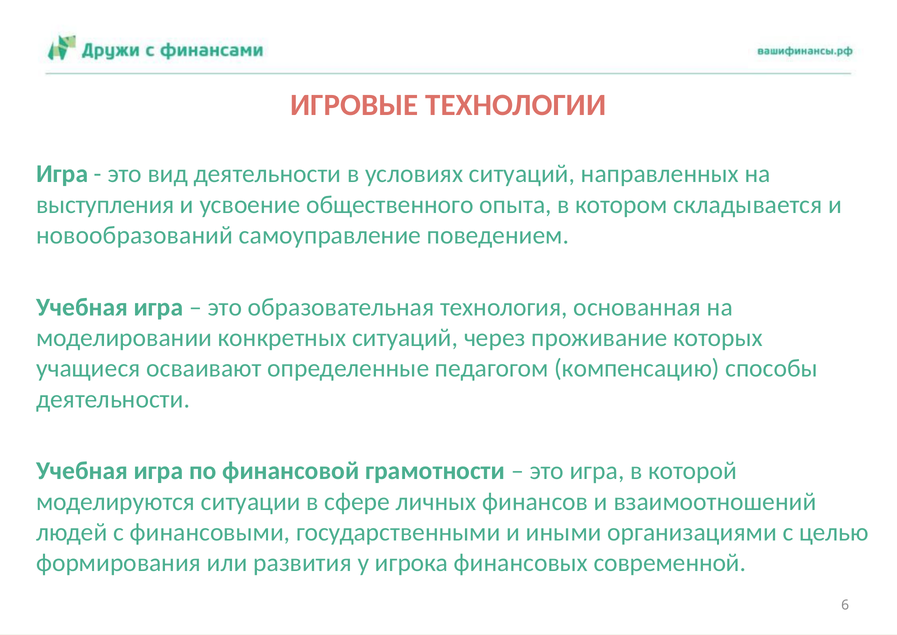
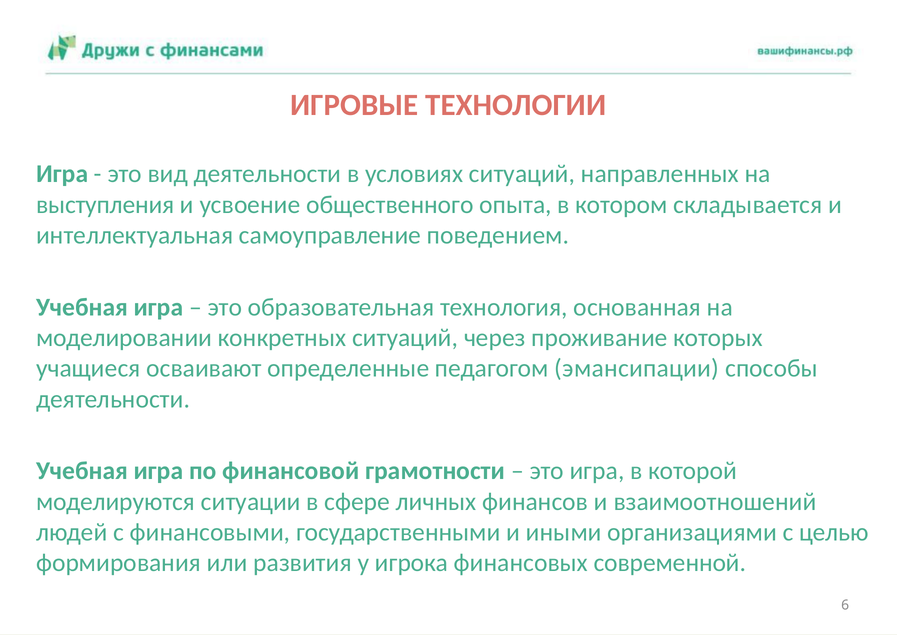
новообразований: новообразований -> интеллектуальная
компенсацию: компенсацию -> эмансипации
